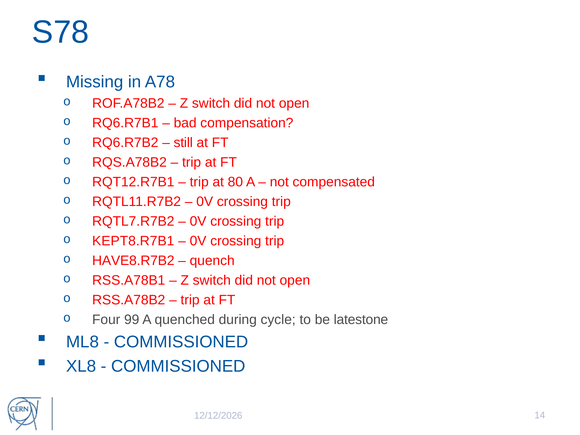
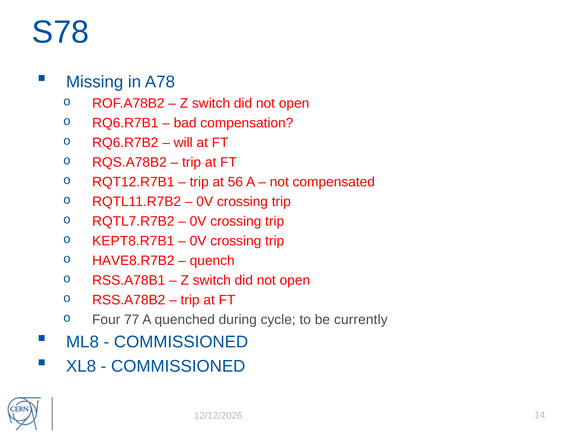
still: still -> will
80: 80 -> 56
99: 99 -> 77
latestone: latestone -> currently
